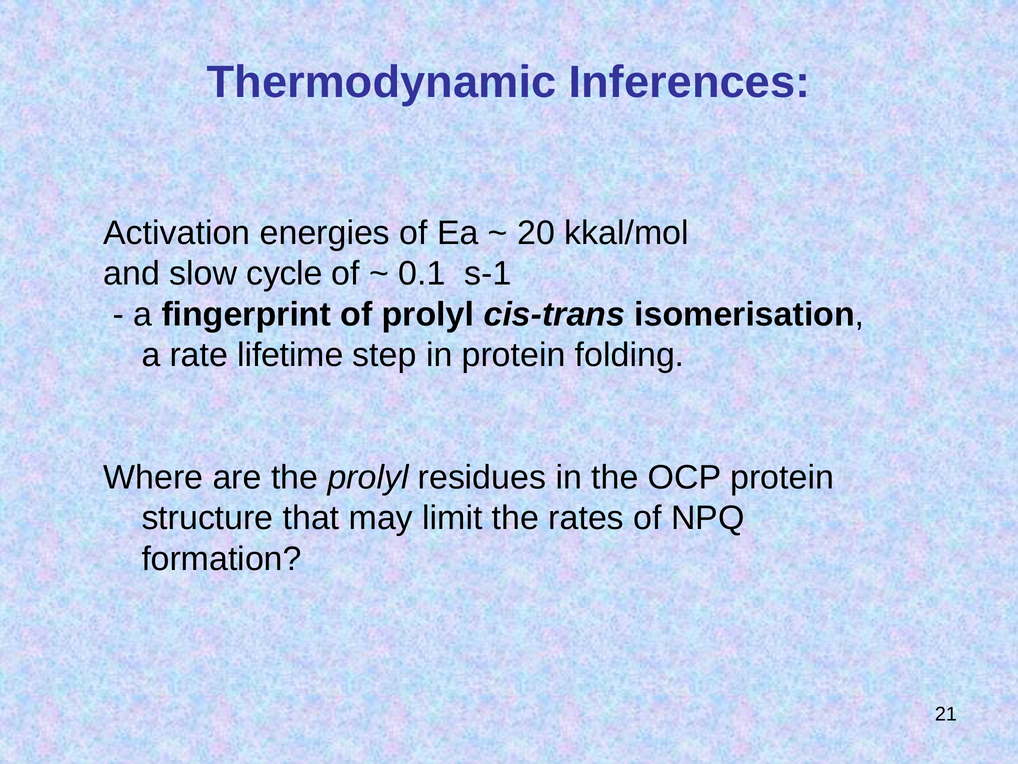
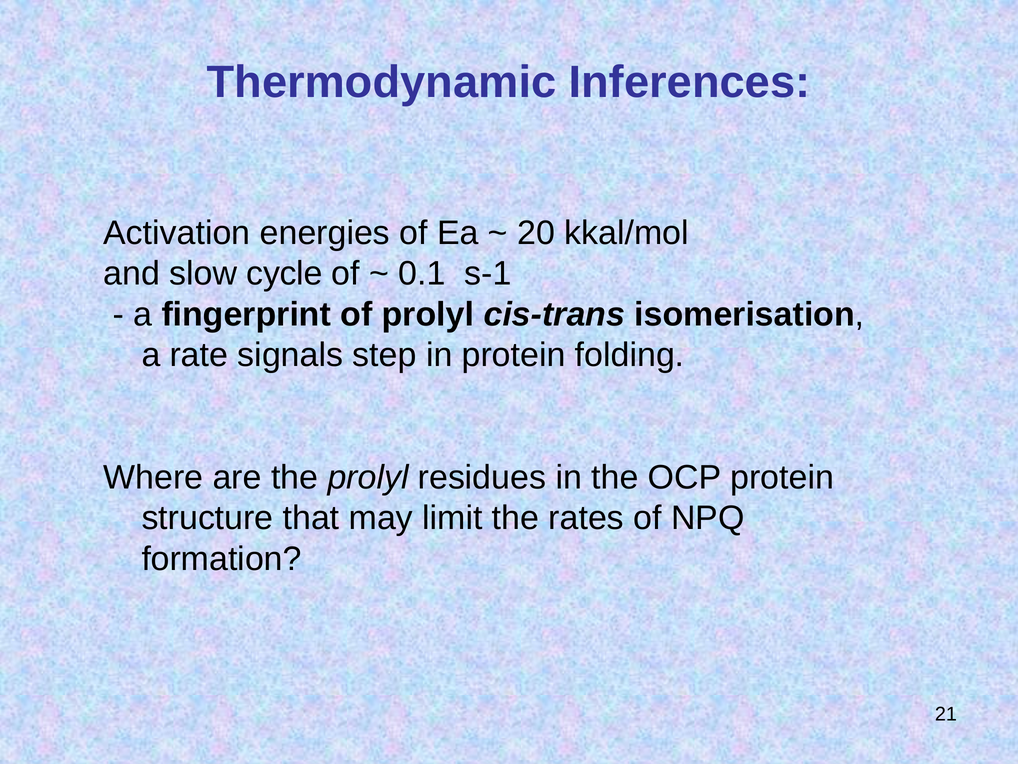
lifetime: lifetime -> signals
